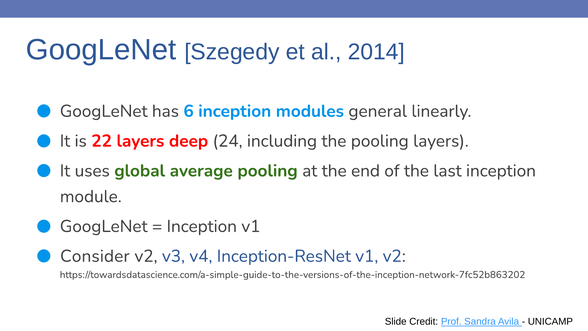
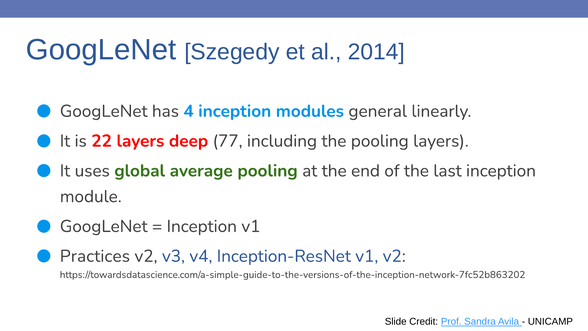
6: 6 -> 4
24: 24 -> 77
Consider: Consider -> Practices
